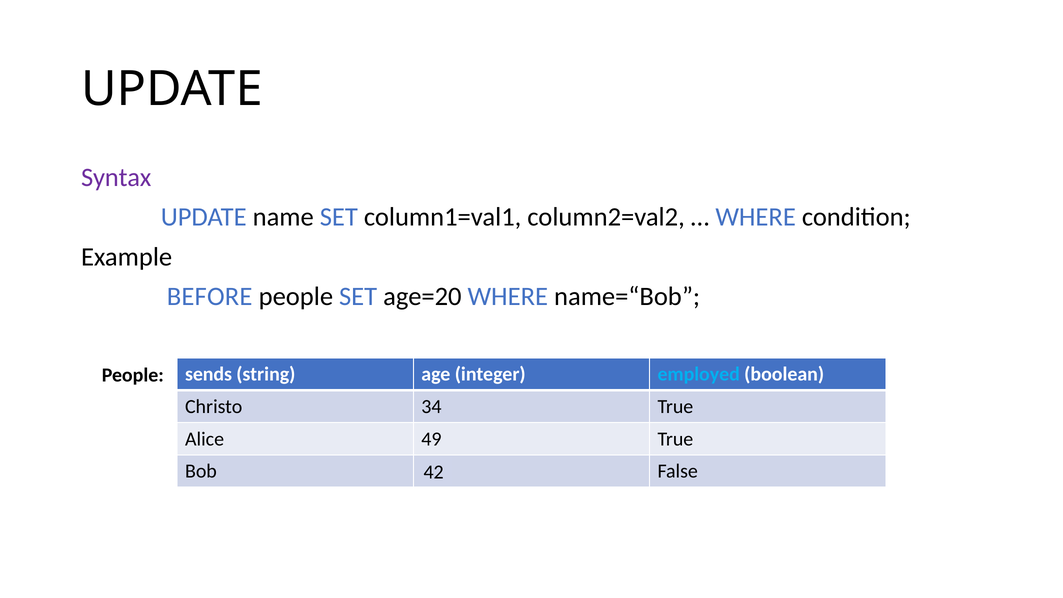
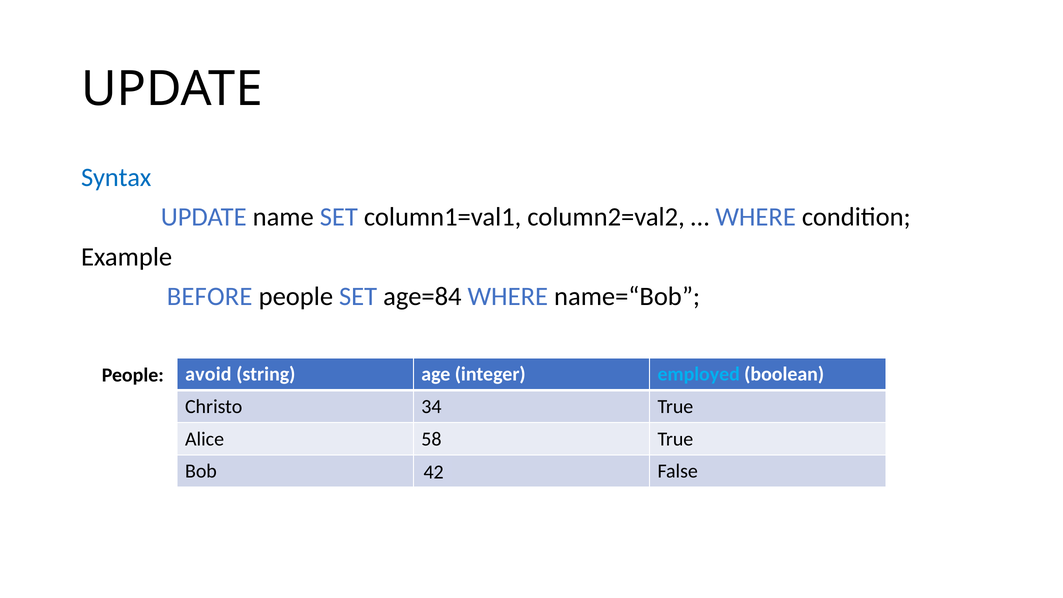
Syntax colour: purple -> blue
age=20: age=20 -> age=84
sends: sends -> avoid
49: 49 -> 58
